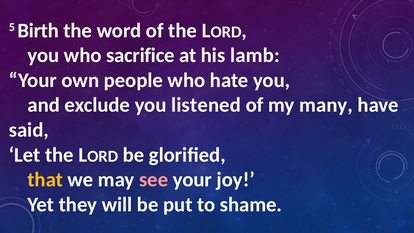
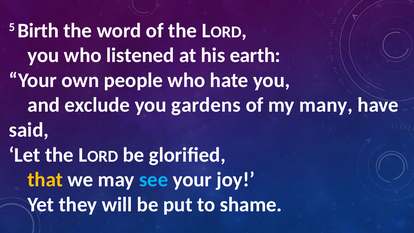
sacrifice: sacrifice -> listened
lamb: lamb -> earth
listened: listened -> gardens
see colour: pink -> light blue
